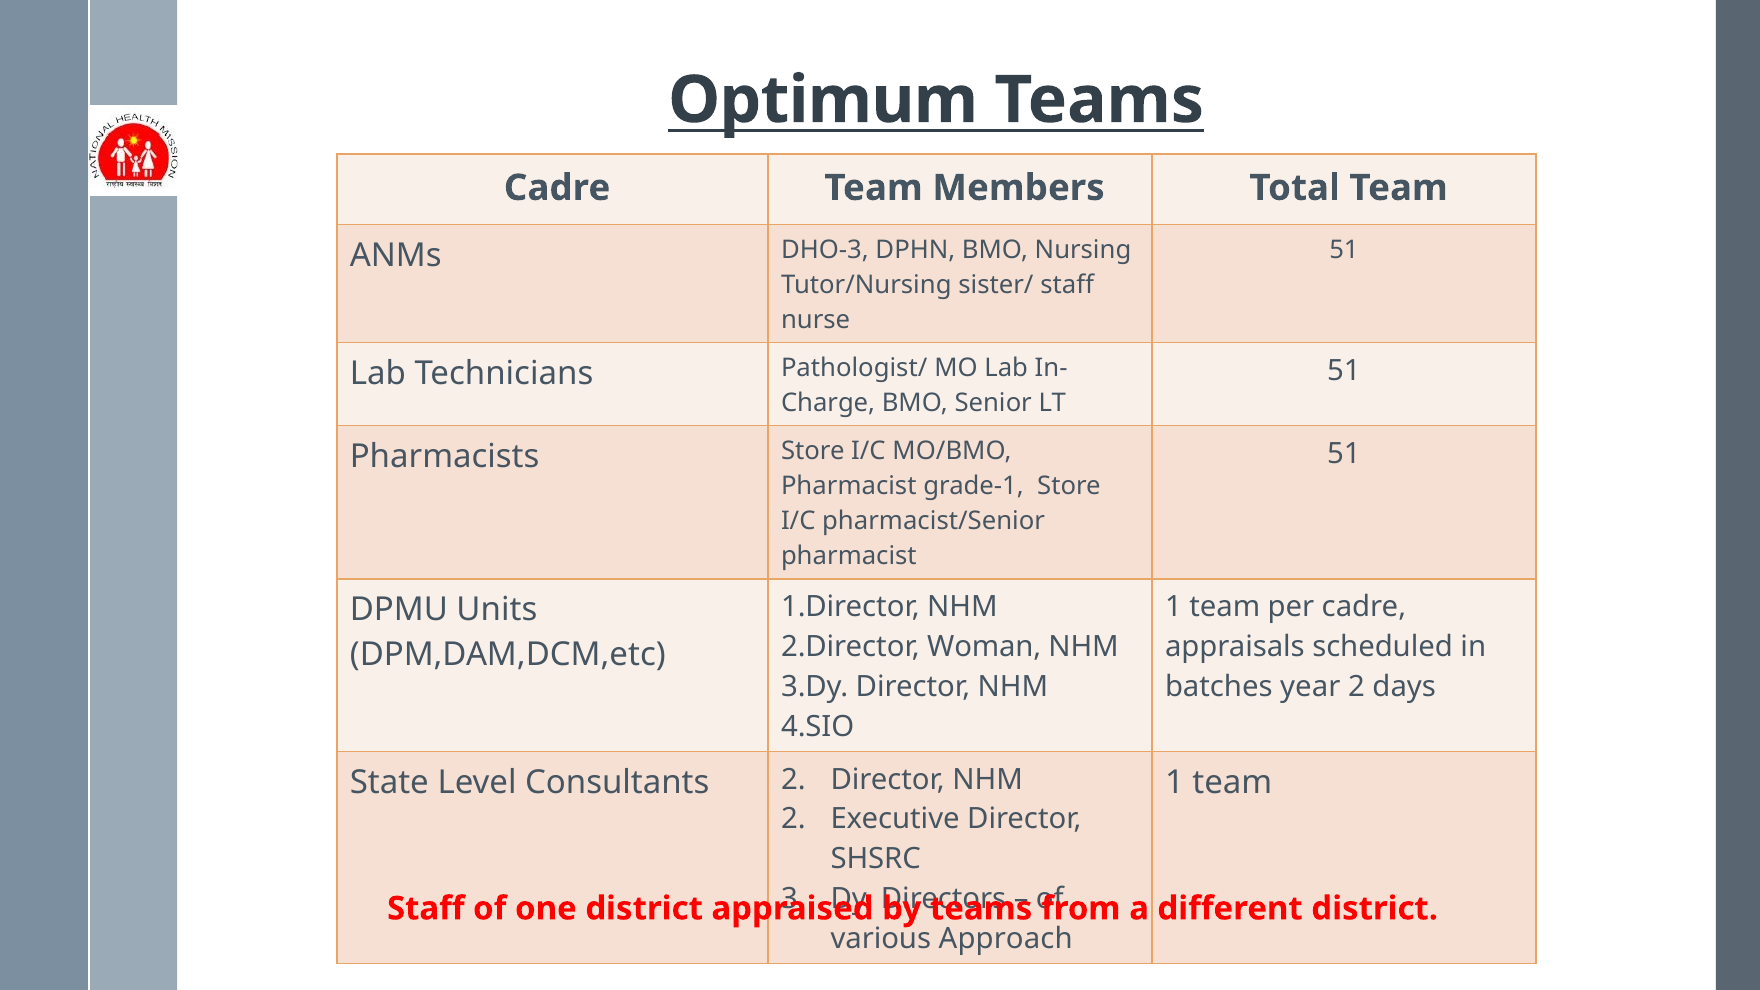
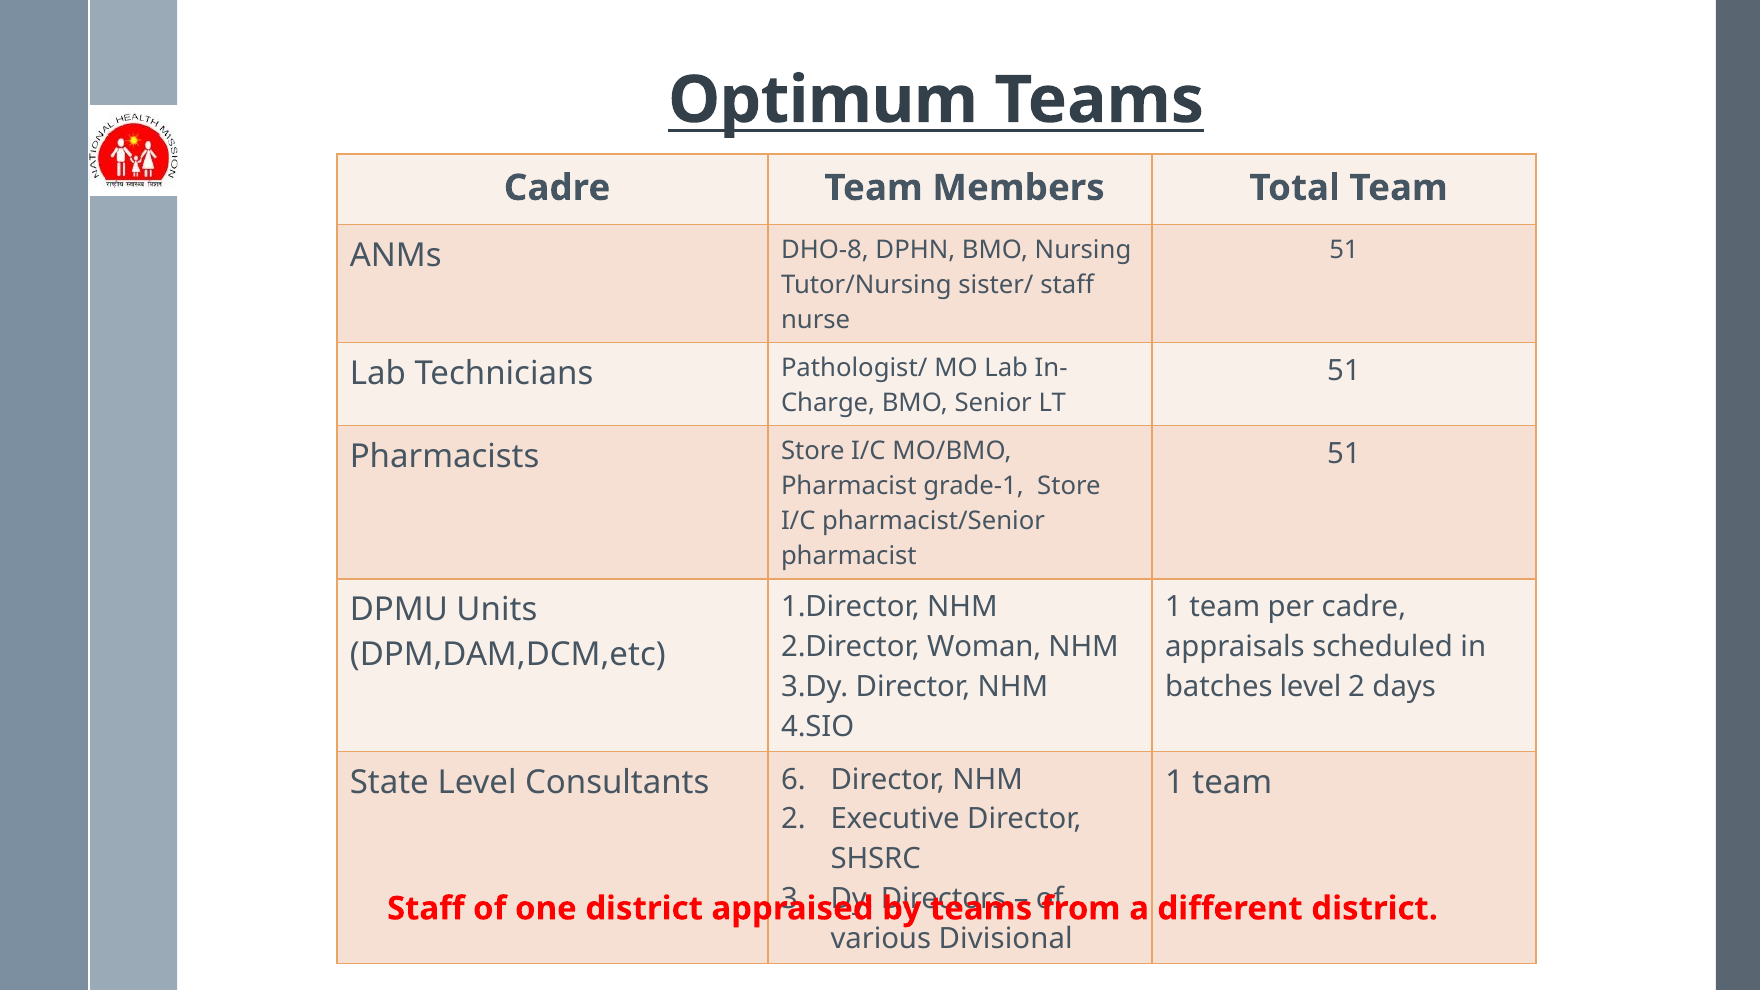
DHO-3: DHO-3 -> DHO-8
batches year: year -> level
Consultants 2: 2 -> 6
Approach: Approach -> Divisional
